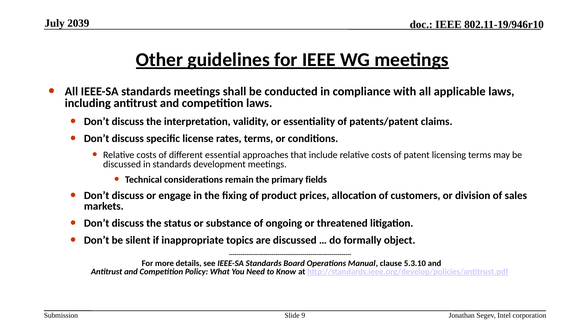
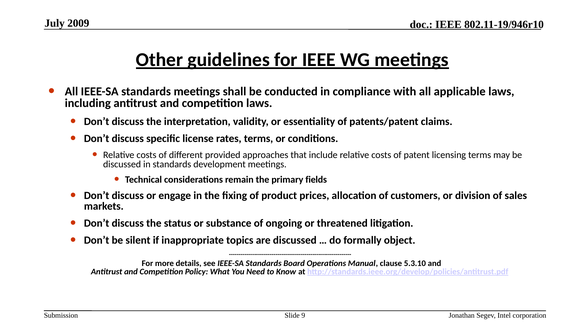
2039: 2039 -> 2009
essential: essential -> provided
